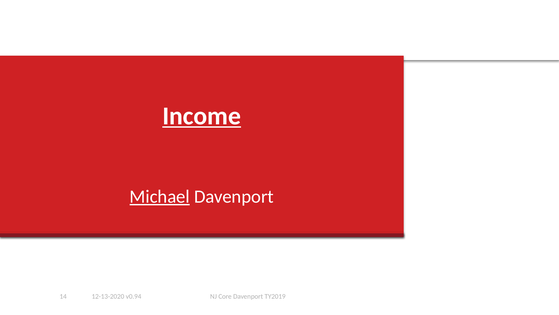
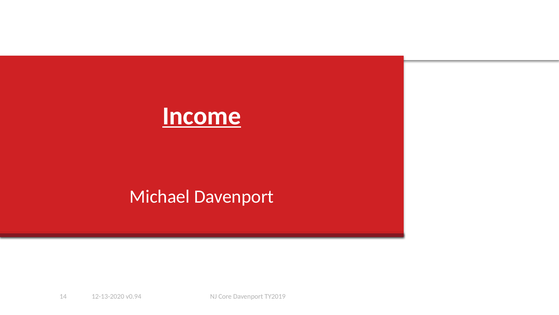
Michael underline: present -> none
